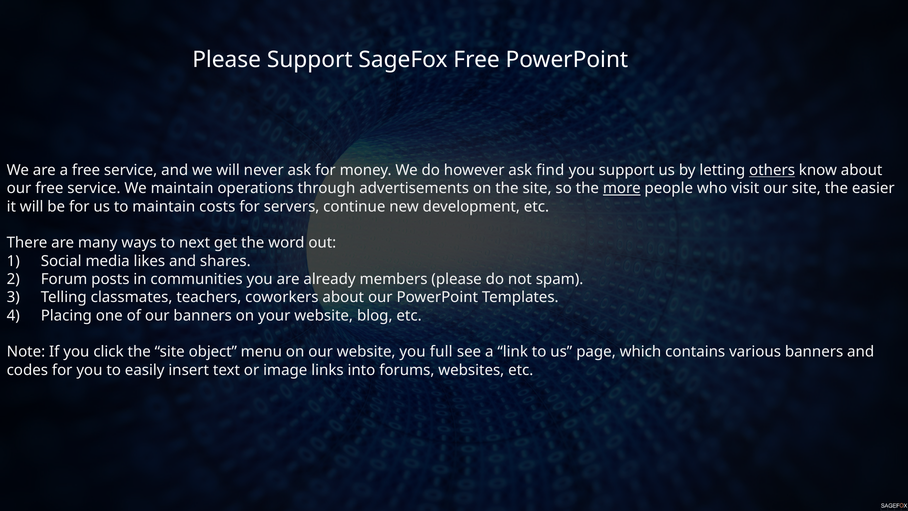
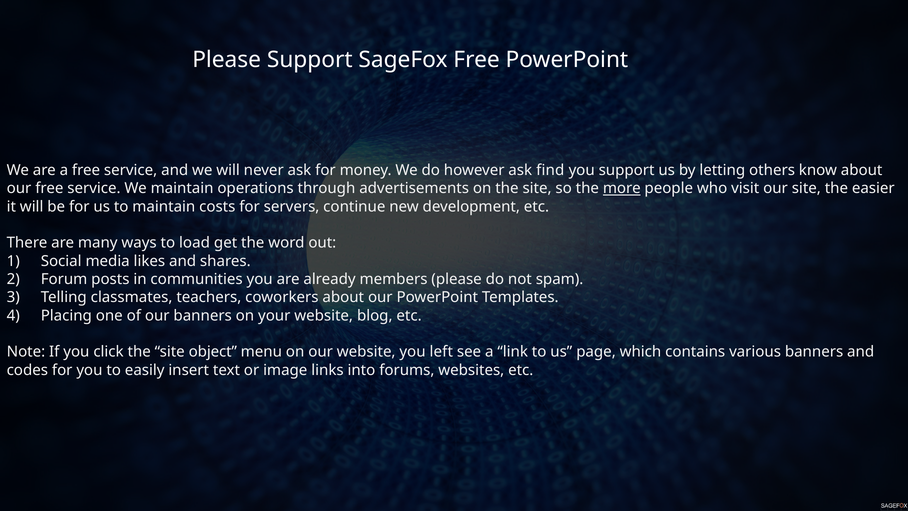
others underline: present -> none
next: next -> load
full: full -> left
